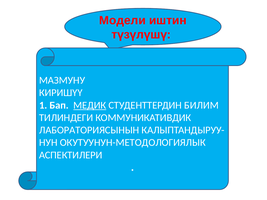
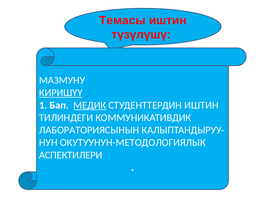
Модели: Модели -> Темасы
КИРИШҮҮ underline: none -> present
СТУДЕНТТЕРДИН БИЛИМ: БИЛИМ -> ИШТИН
